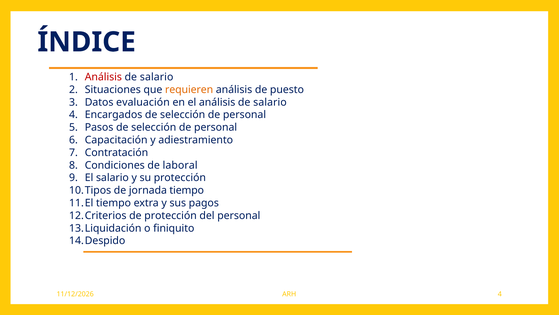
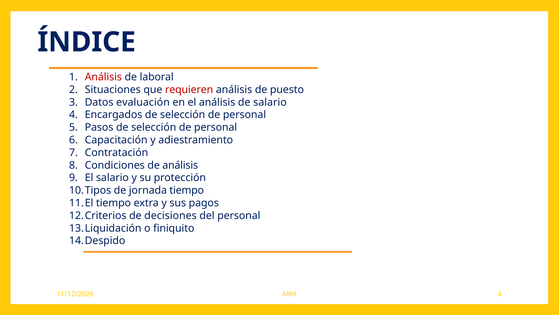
salario at (157, 77): salario -> laboral
requieren colour: orange -> red
de laboral: laboral -> análisis
de protección: protección -> decisiones
